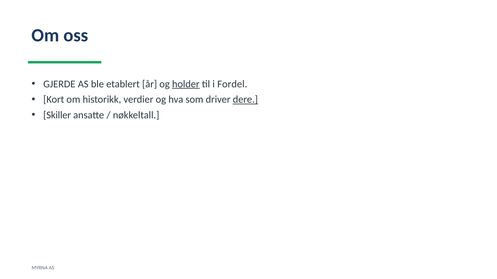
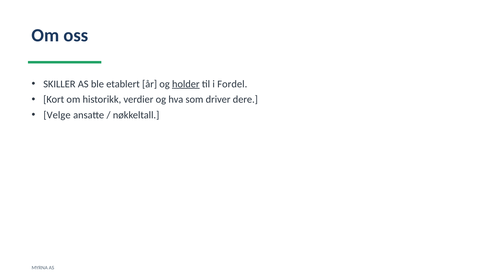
GJERDE: GJERDE -> SKILLER
dere underline: present -> none
Skiller: Skiller -> Velge
